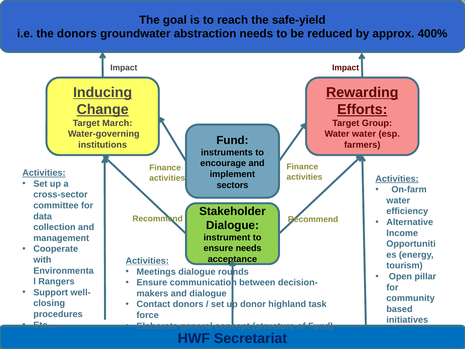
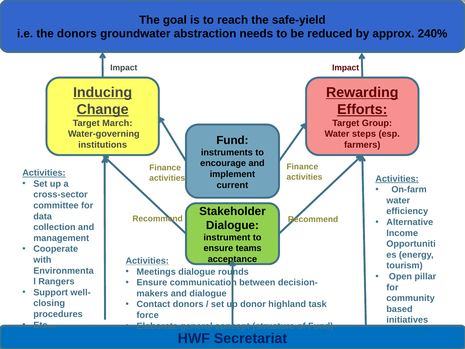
400%: 400% -> 240%
Water water: water -> steps
sectors: sectors -> current
ensure needs: needs -> teams
